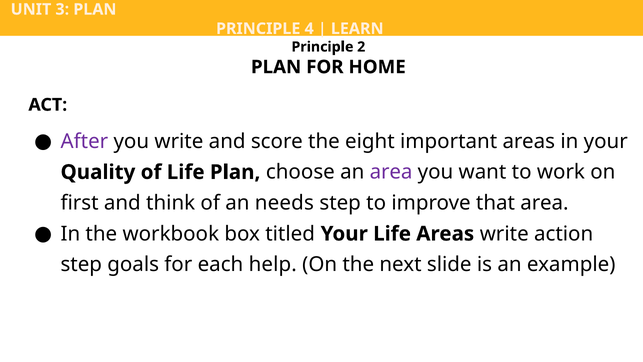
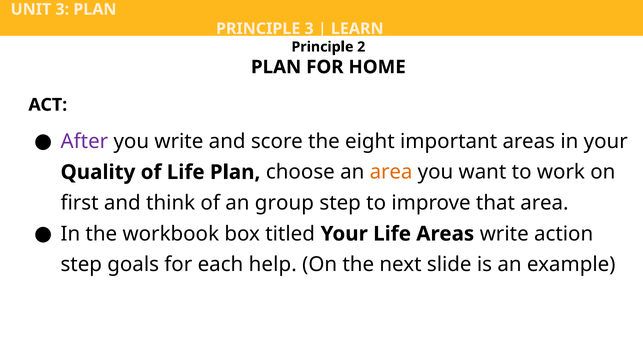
PRINCIPLE 4: 4 -> 3
area at (391, 172) colour: purple -> orange
needs: needs -> group
